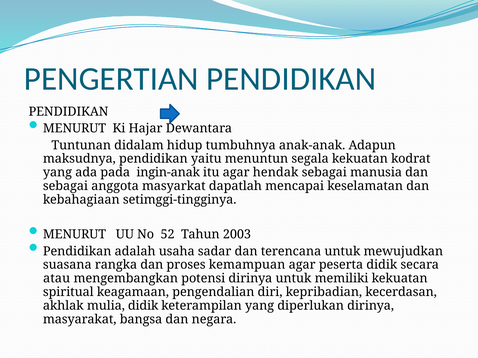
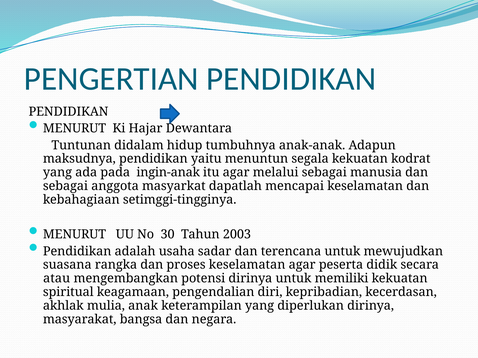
hendak: hendak -> melalui
52: 52 -> 30
proses kemampuan: kemampuan -> keselamatan
mulia didik: didik -> anak
